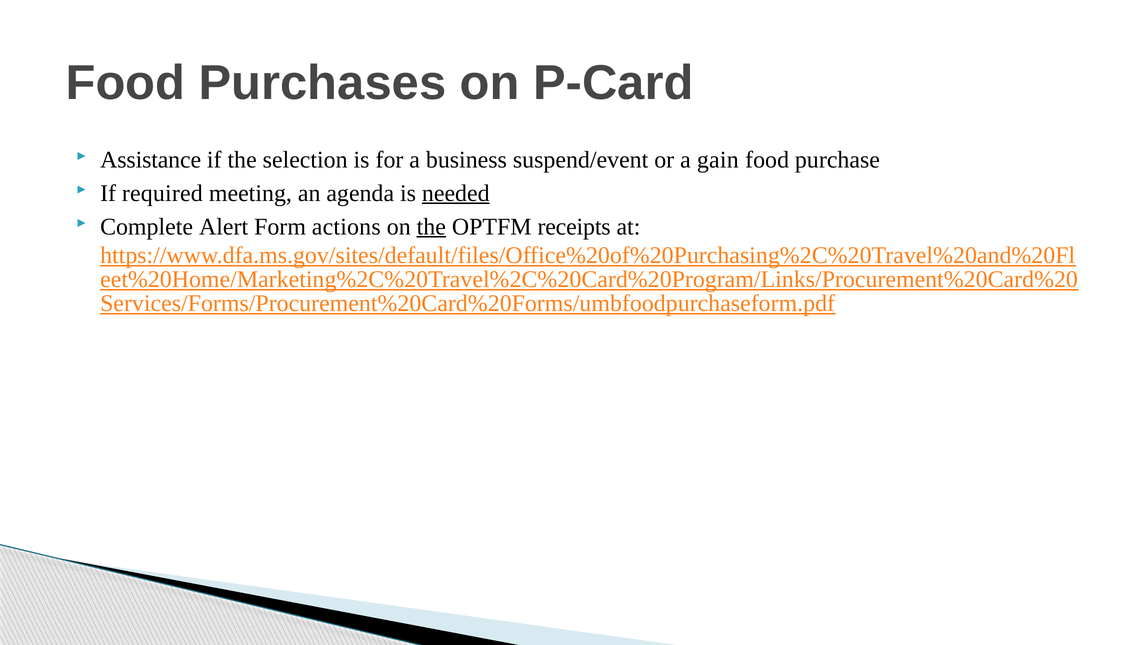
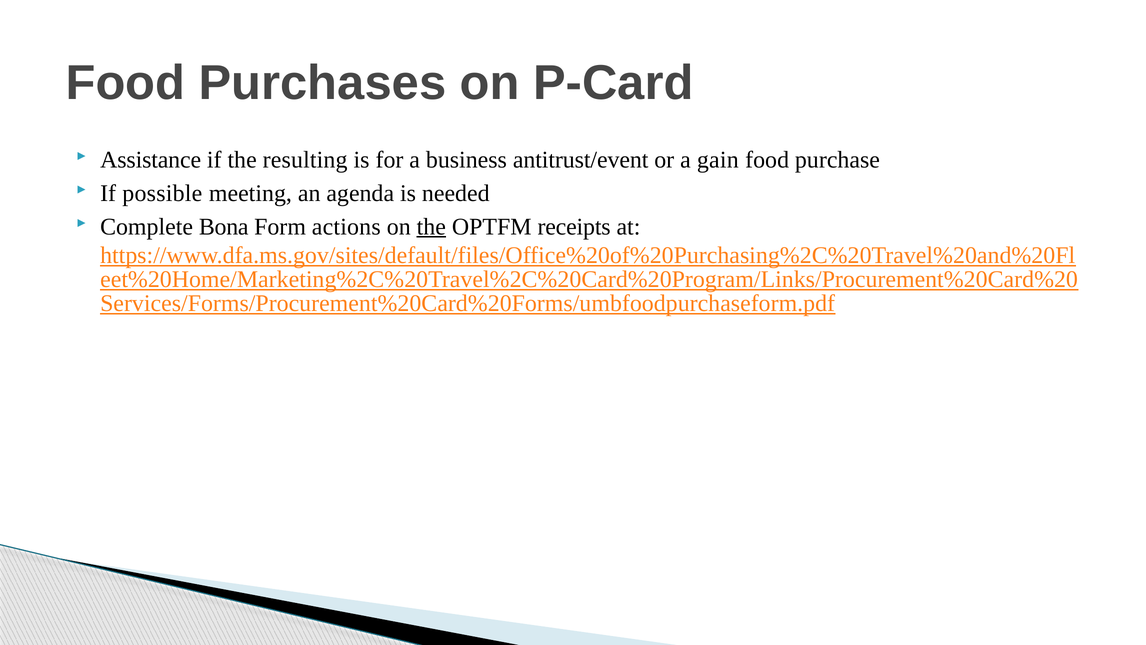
selection: selection -> resulting
suspend/event: suspend/event -> antitrust/event
required: required -> possible
needed underline: present -> none
Alert: Alert -> Bona
